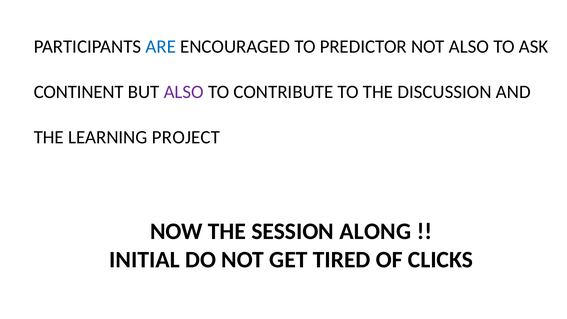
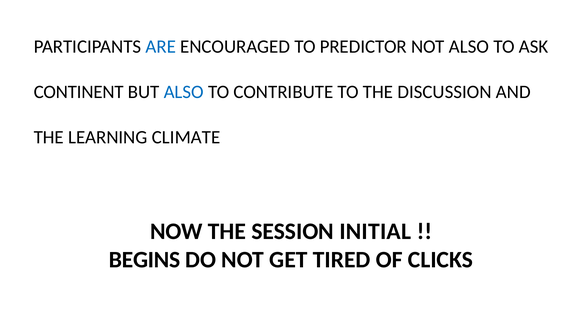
ALSO at (184, 92) colour: purple -> blue
PROJECT: PROJECT -> CLIMATE
ALONG: ALONG -> INITIAL
INITIAL: INITIAL -> BEGINS
